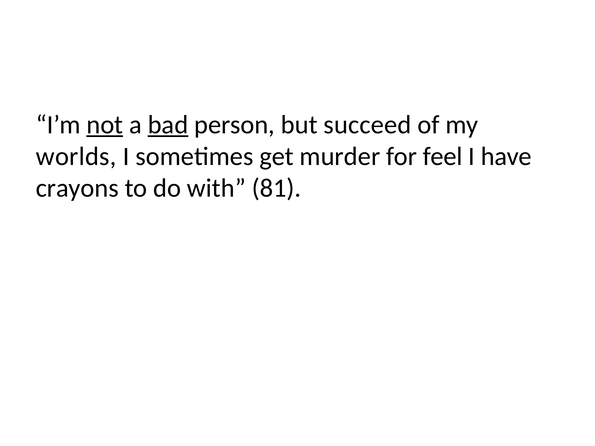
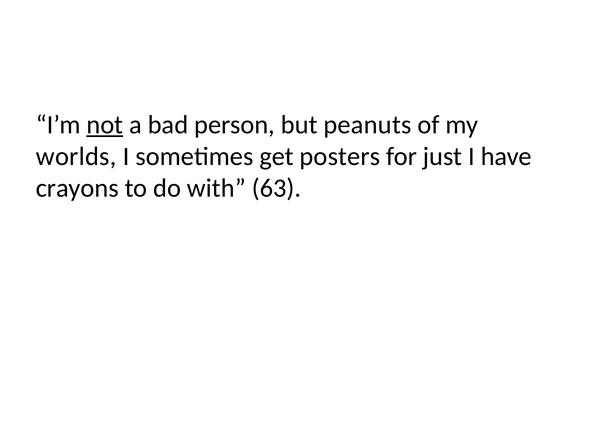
bad underline: present -> none
succeed: succeed -> peanuts
murder: murder -> posters
feel: feel -> just
81: 81 -> 63
